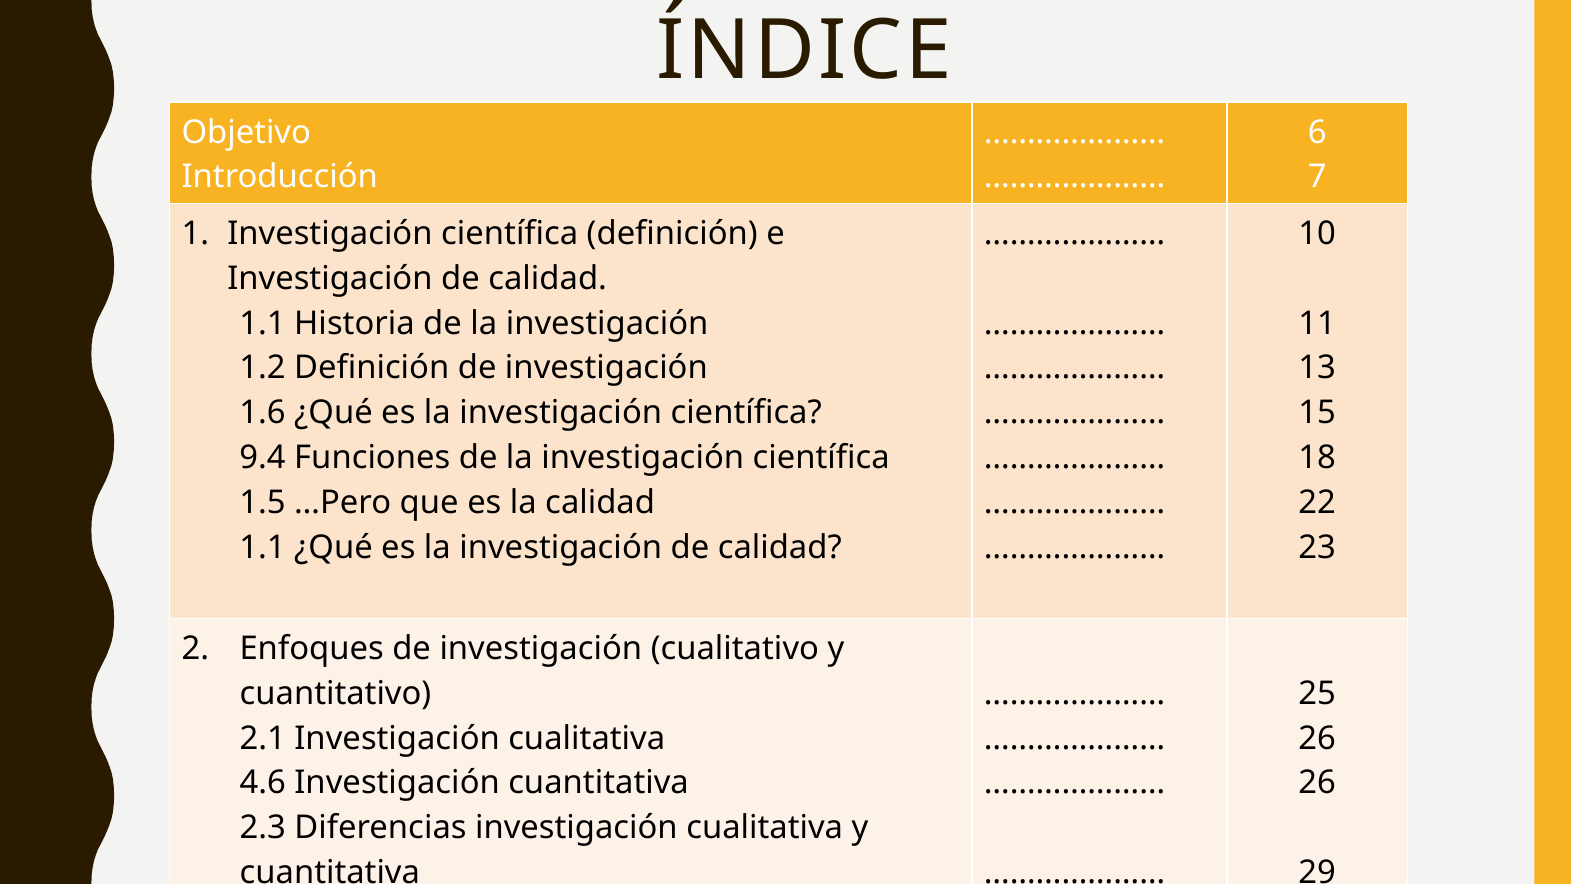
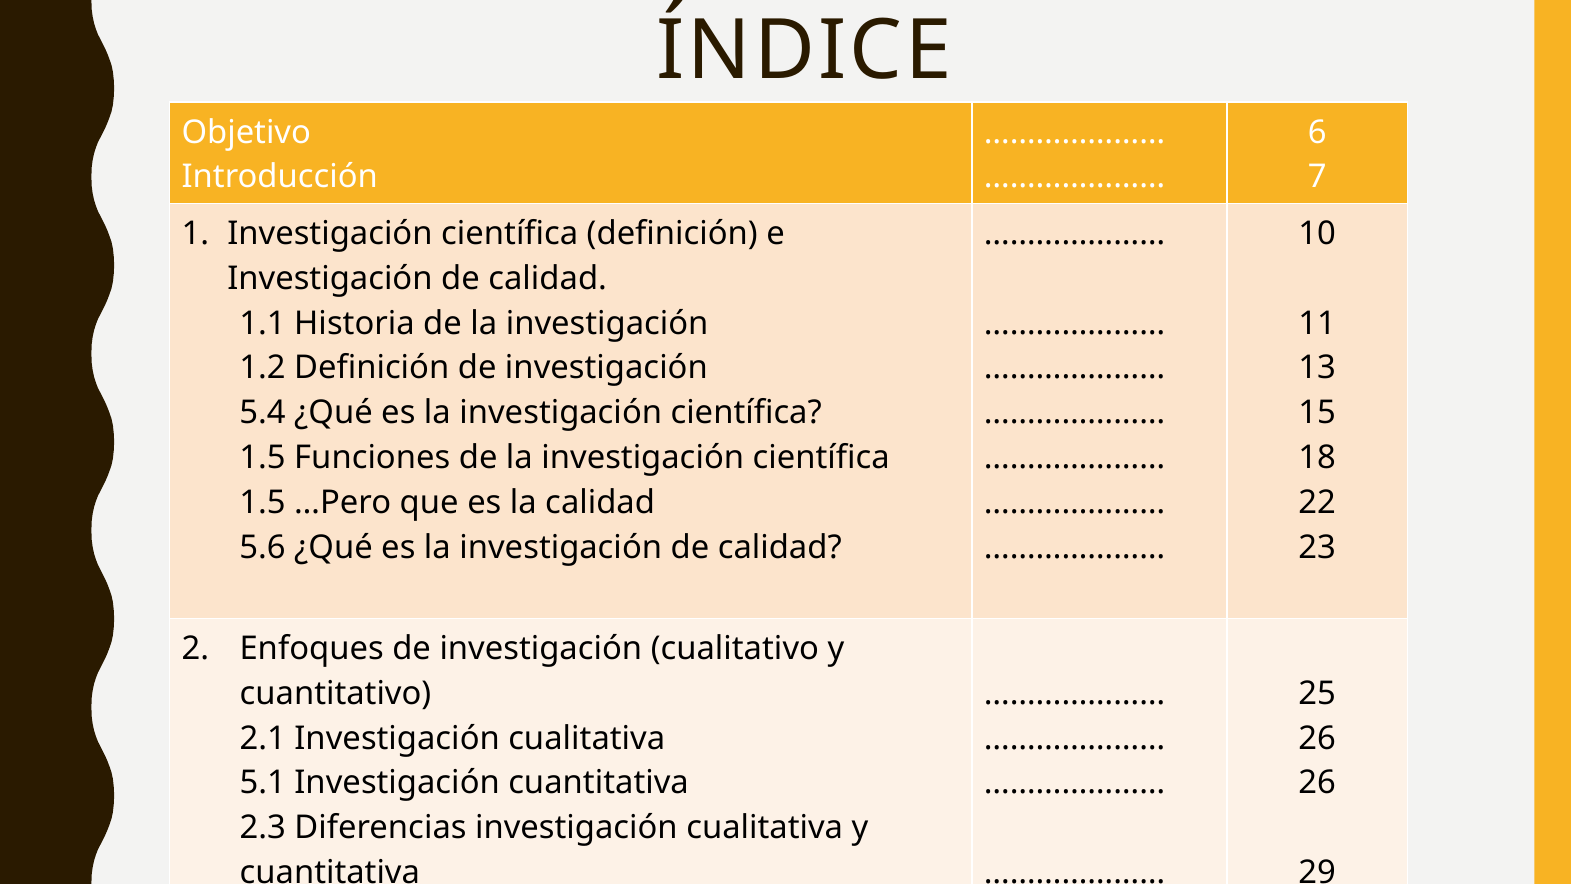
1.6: 1.6 -> 5.4
9.4 at (263, 458): 9.4 -> 1.5
1.1 at (263, 547): 1.1 -> 5.6
4.6: 4.6 -> 5.1
